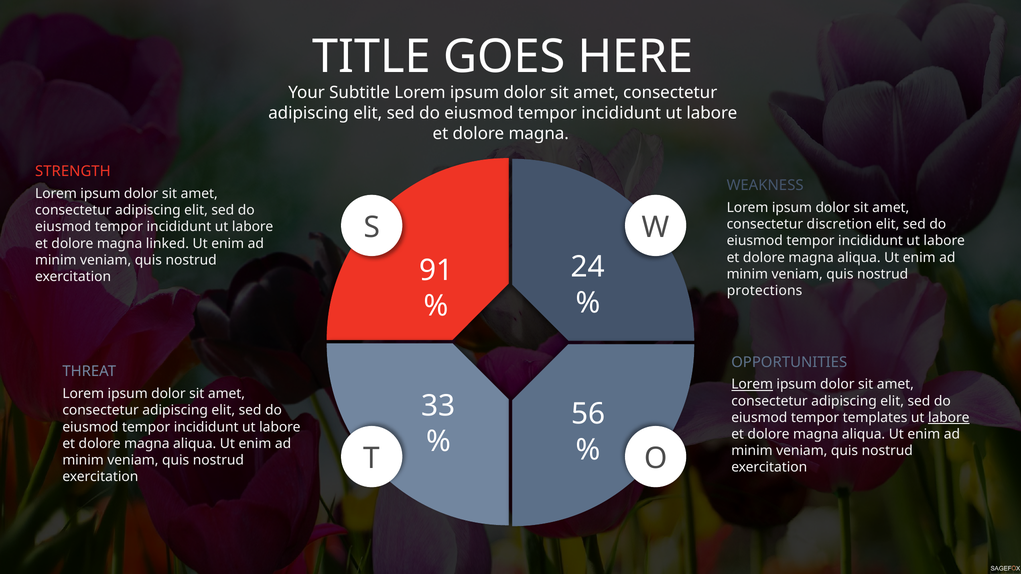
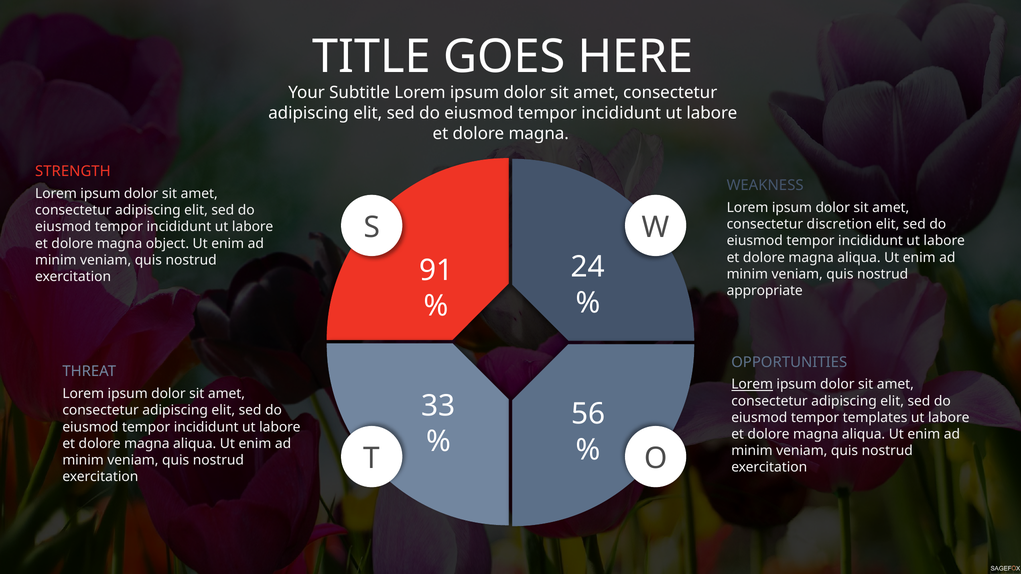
linked: linked -> object
protections: protections -> appropriate
labore at (949, 418) underline: present -> none
